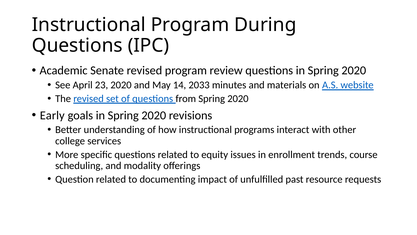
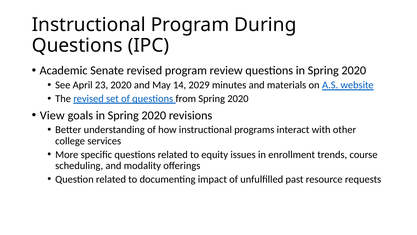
2033: 2033 -> 2029
Early: Early -> View
